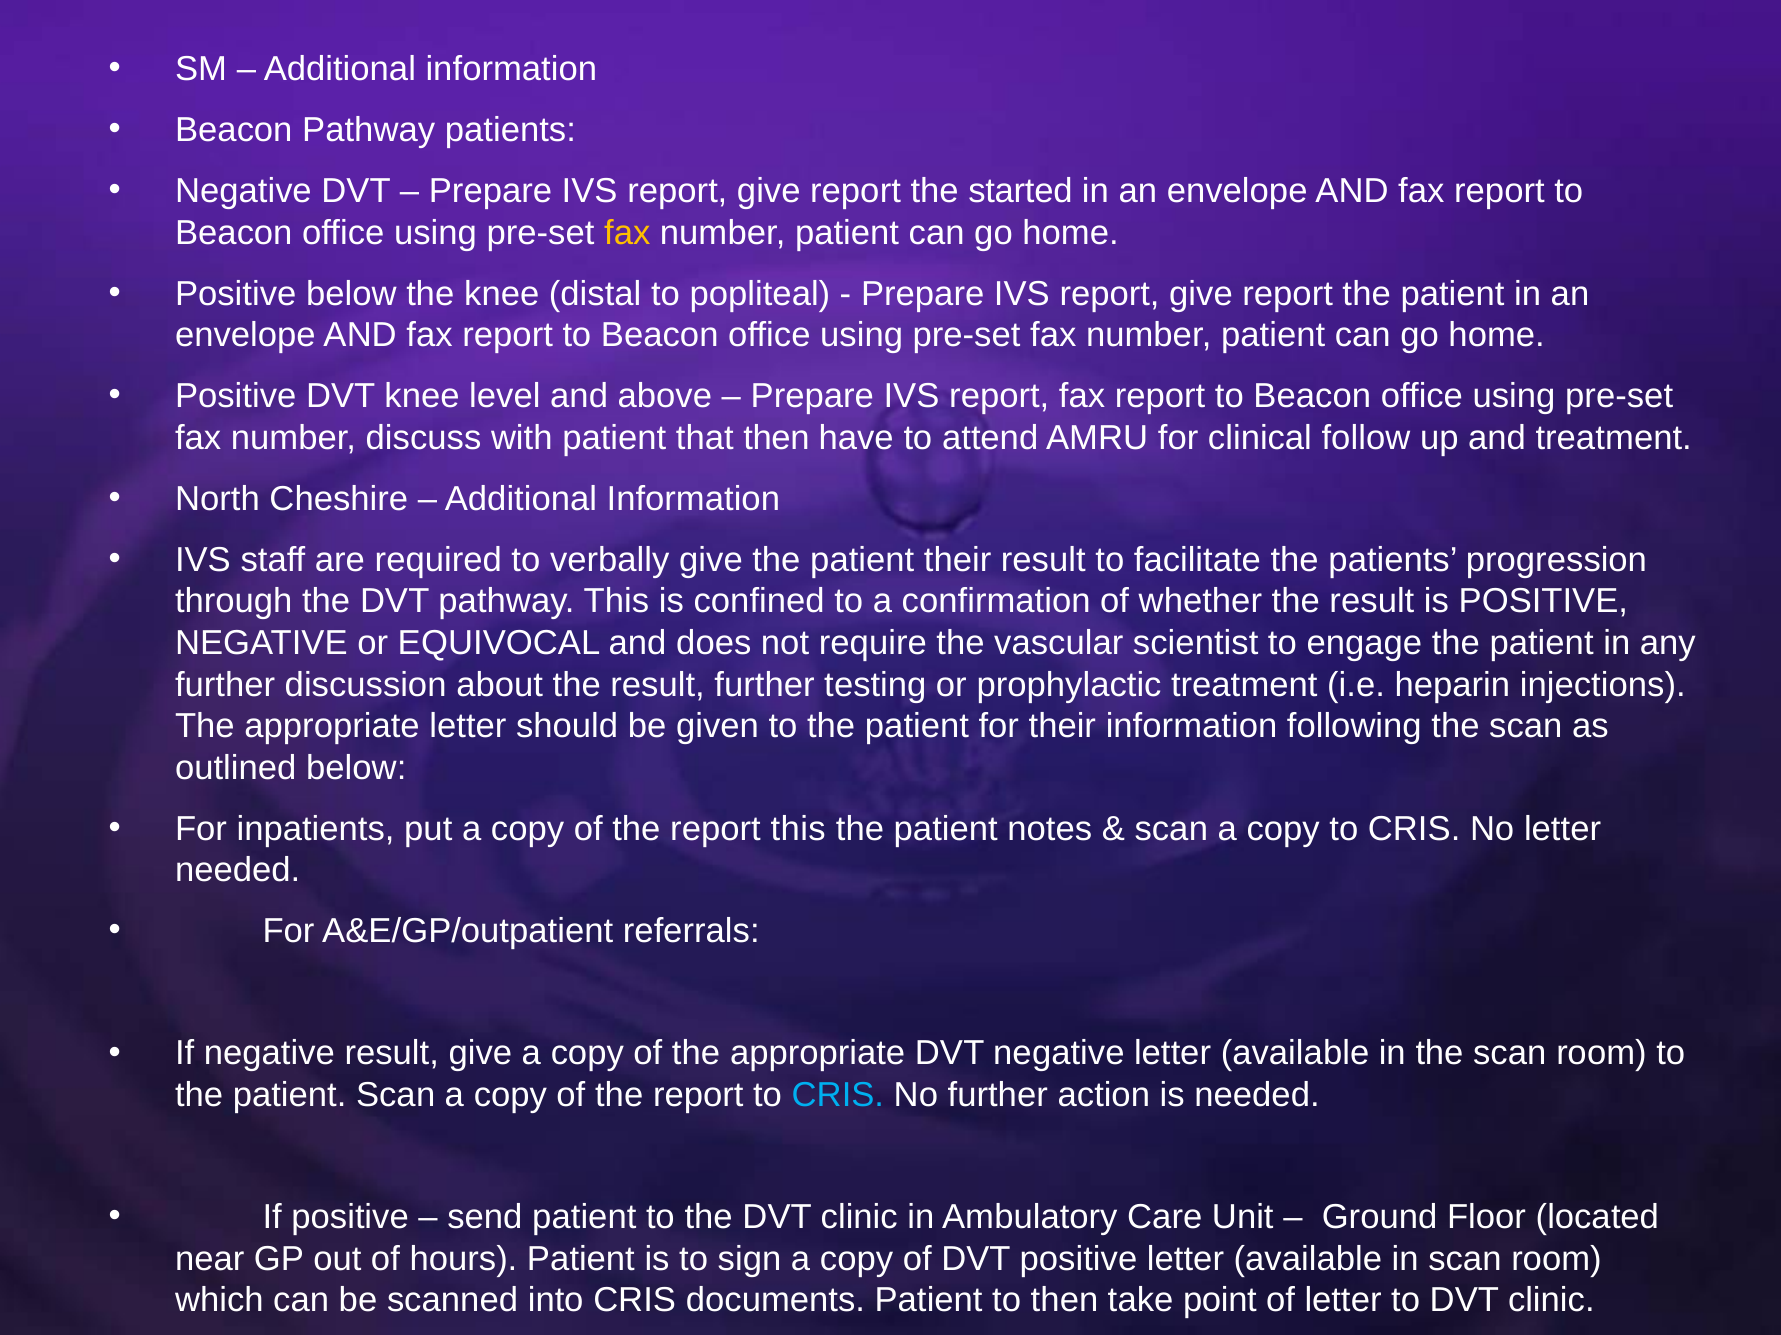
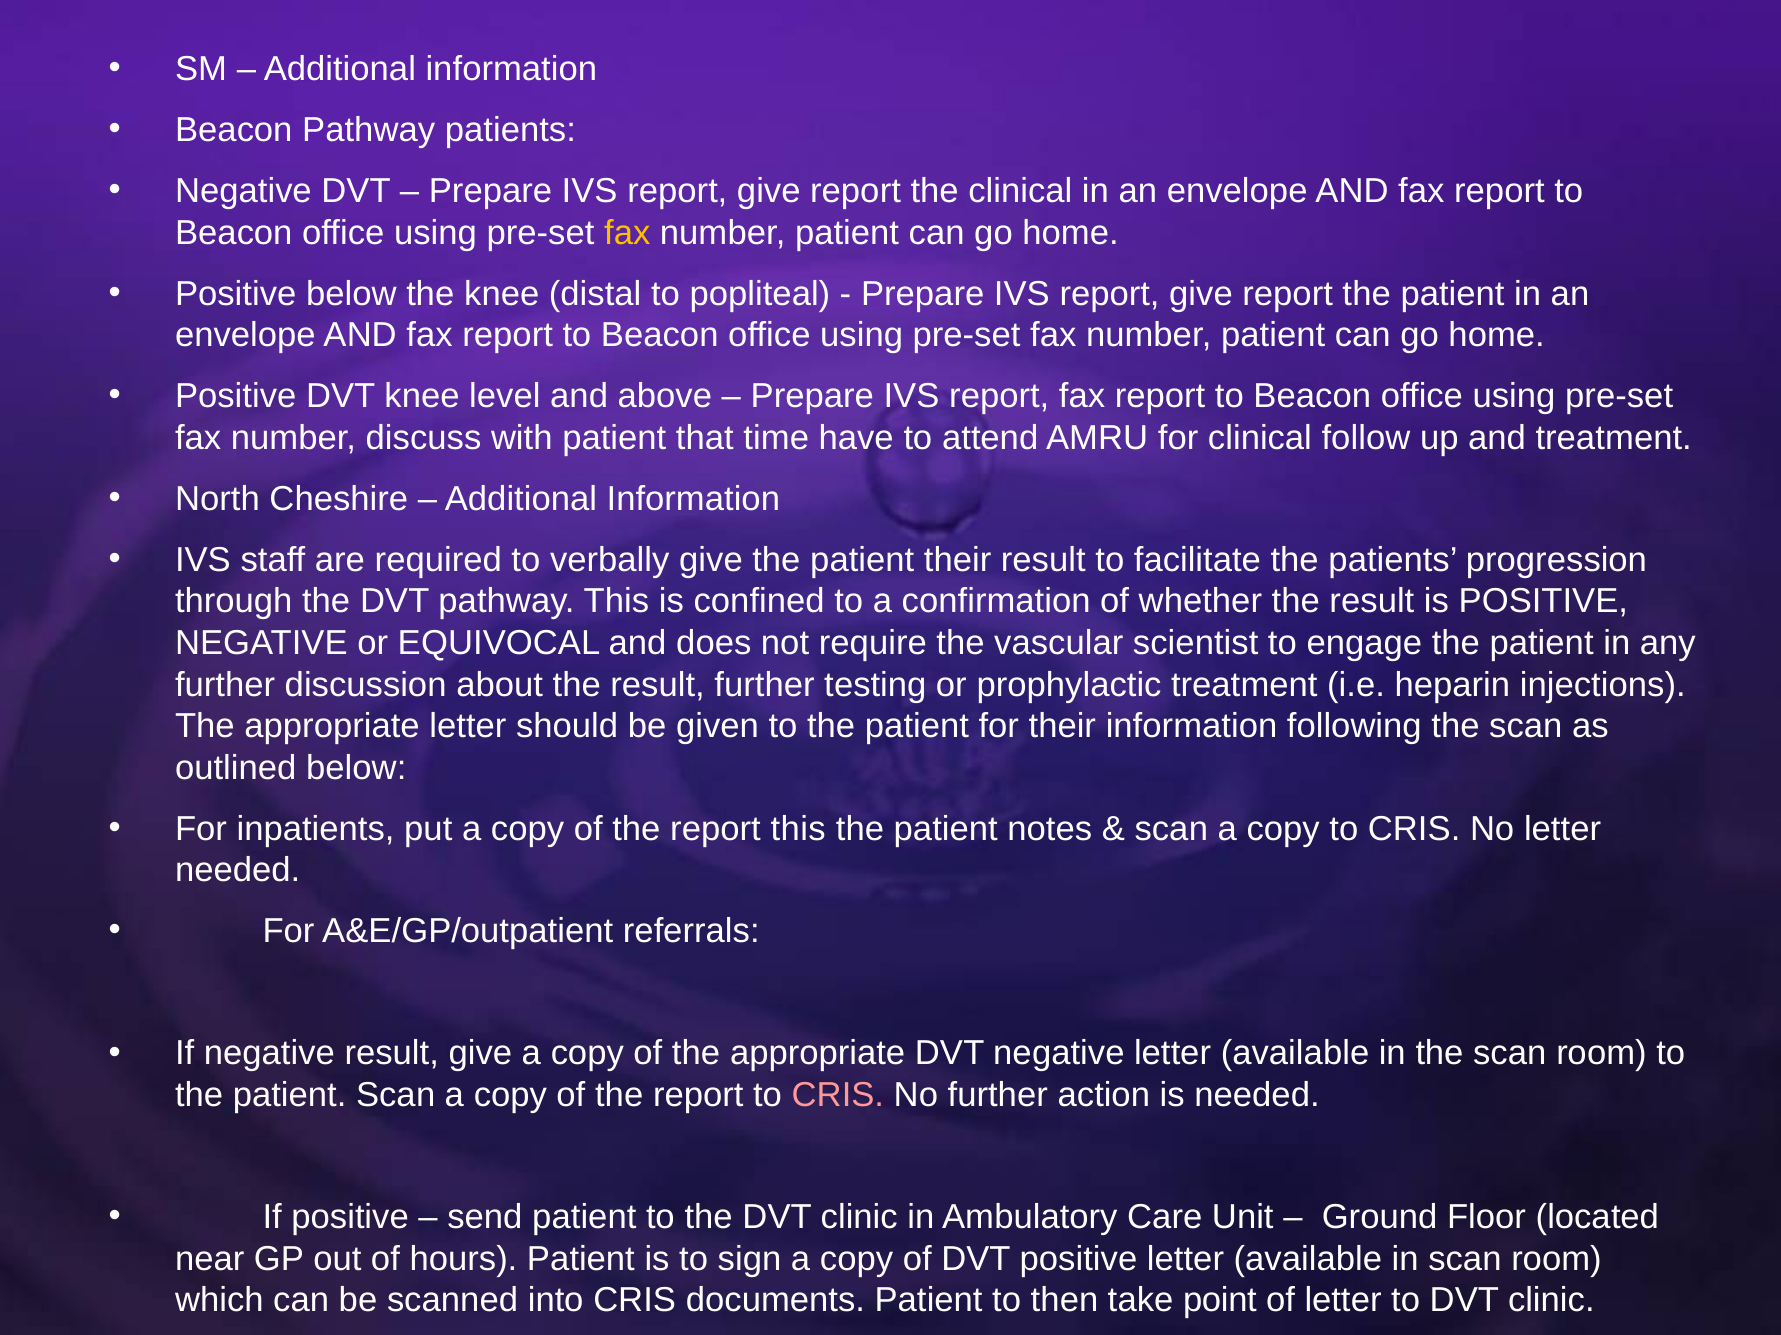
the started: started -> clinical
that then: then -> time
CRIS at (838, 1096) colour: light blue -> pink
